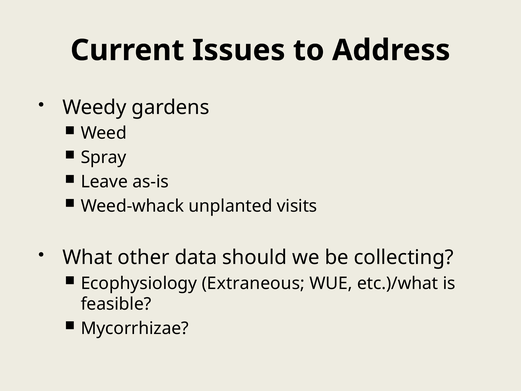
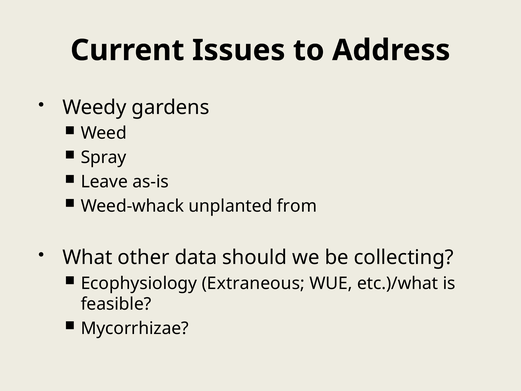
visits: visits -> from
